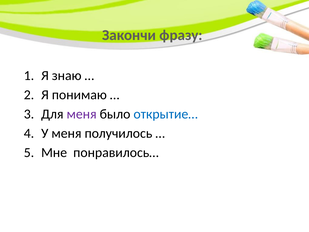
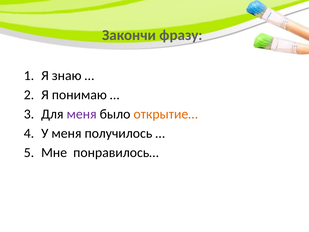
открытие… colour: blue -> orange
